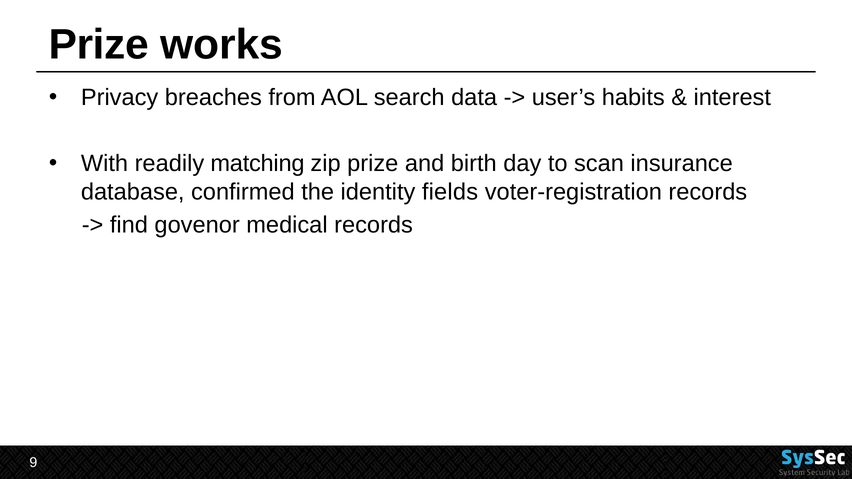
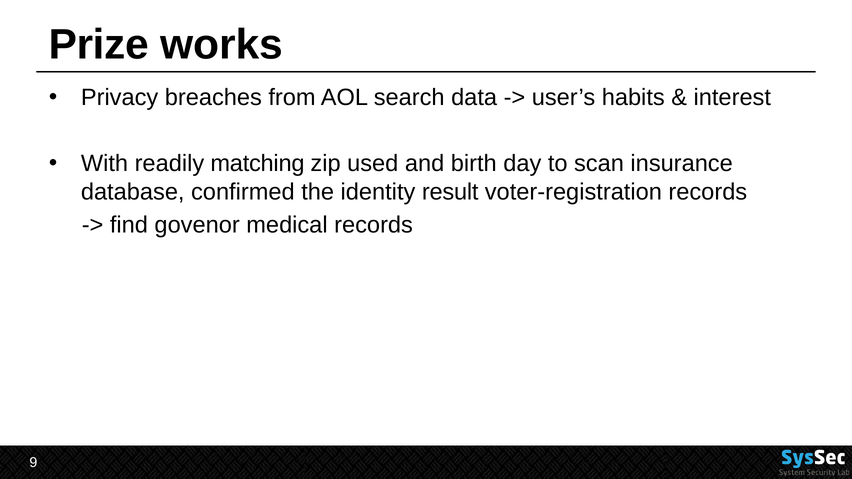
zip prize: prize -> used
fields: fields -> result
